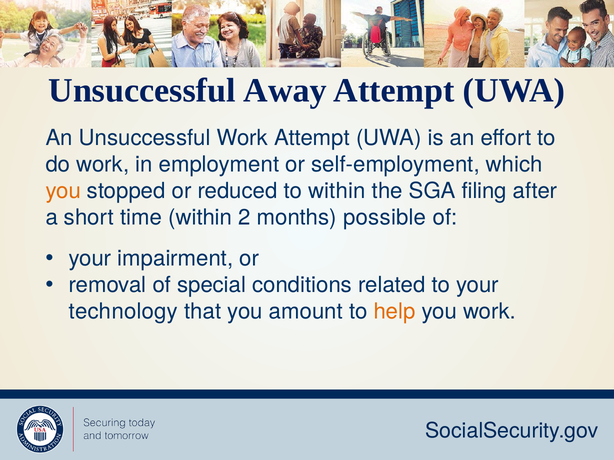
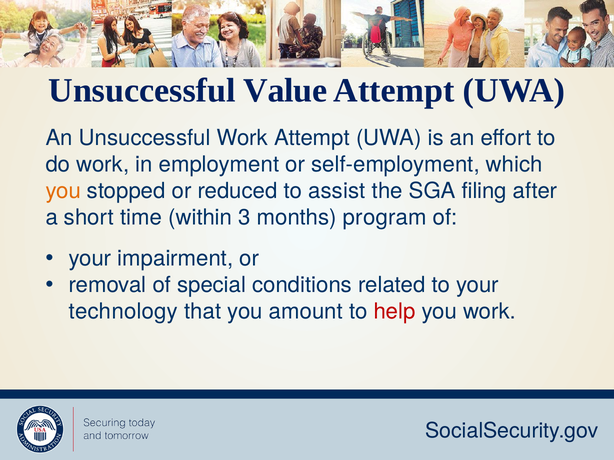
Away: Away -> Value
to within: within -> assist
2: 2 -> 3
possible: possible -> program
help colour: orange -> red
